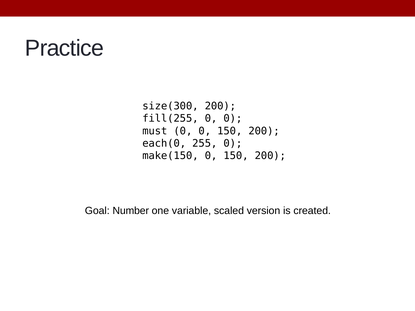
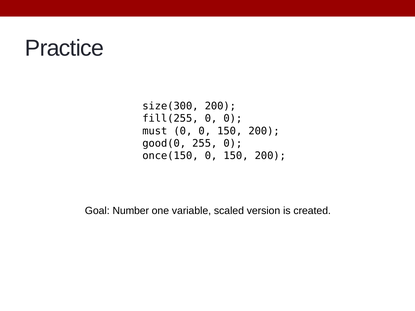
each(0: each(0 -> good(0
make(150: make(150 -> once(150
